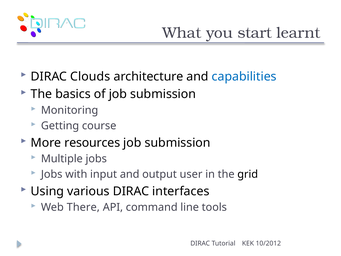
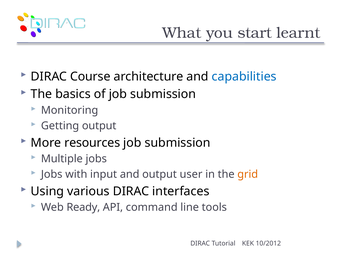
Clouds: Clouds -> Course
Getting course: course -> output
grid colour: black -> orange
There: There -> Ready
